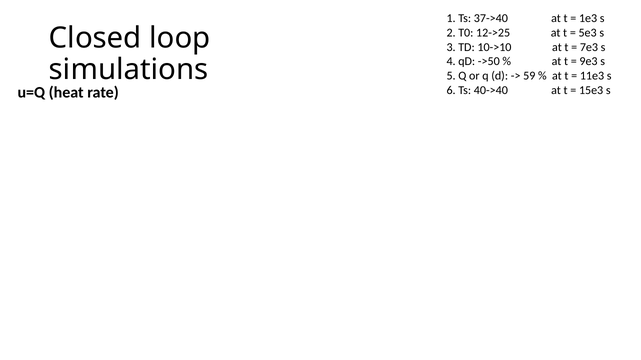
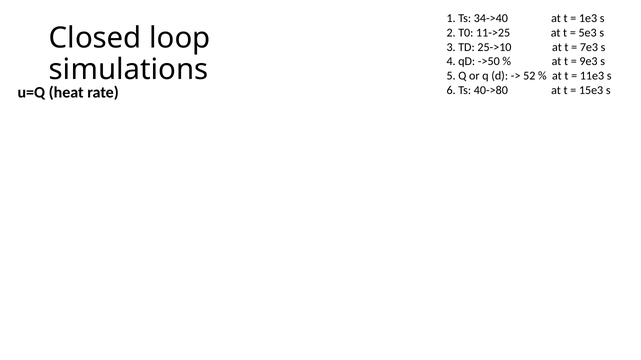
37->40: 37->40 -> 34->40
12->25: 12->25 -> 11->25
10->10: 10->10 -> 25->10
59: 59 -> 52
40->40: 40->40 -> 40->80
